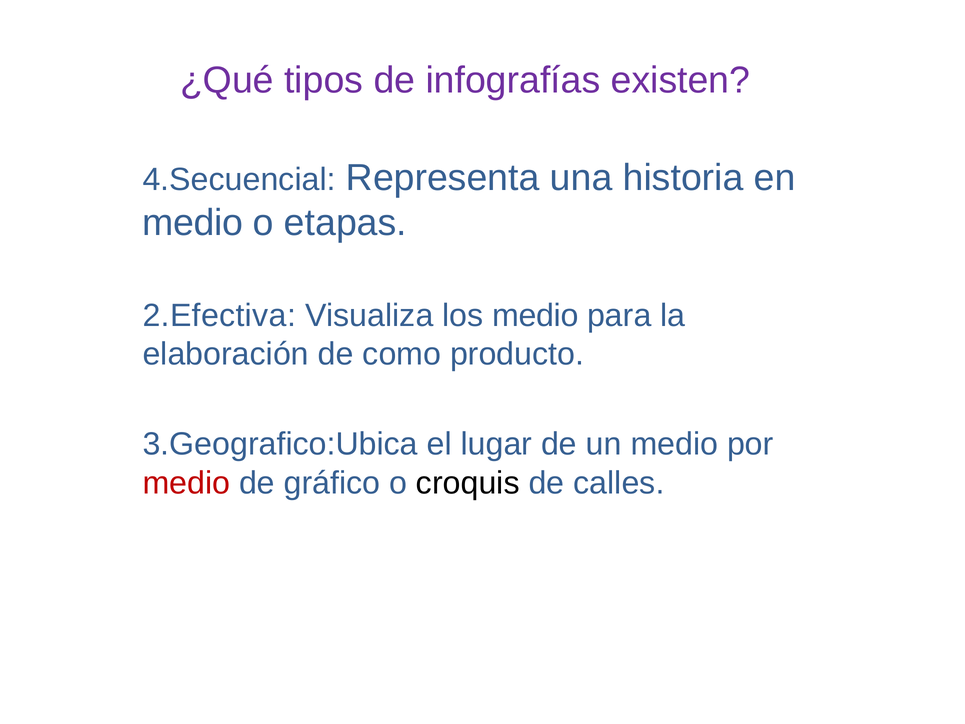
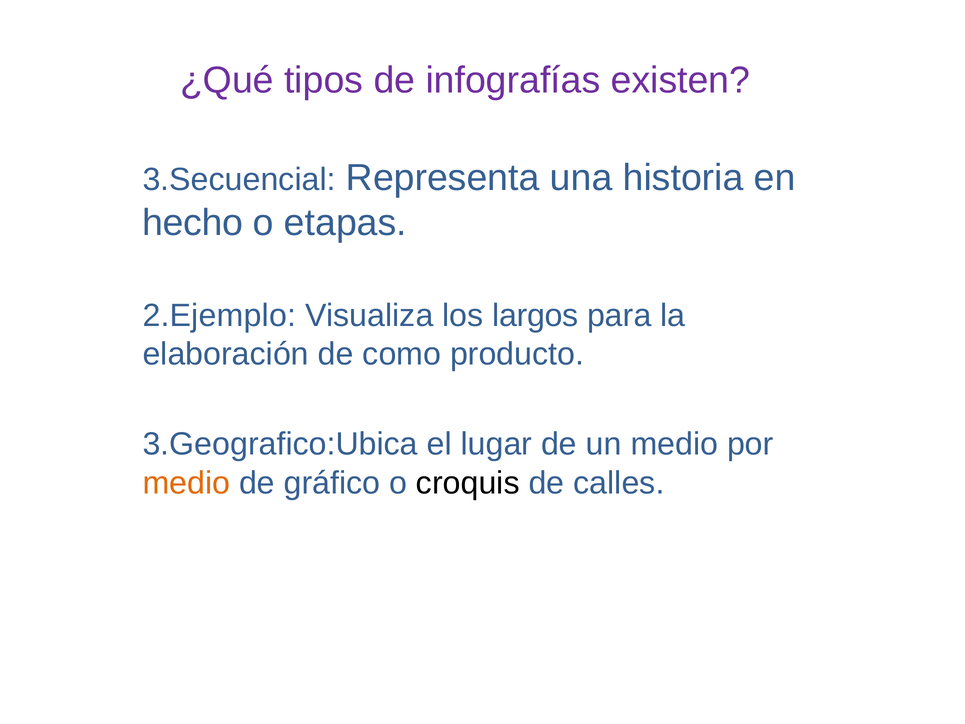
4.Secuencial: 4.Secuencial -> 3.Secuencial
medio at (193, 223): medio -> hecho
2.Efectiva: 2.Efectiva -> 2.Ejemplo
los medio: medio -> largos
medio at (186, 483) colour: red -> orange
